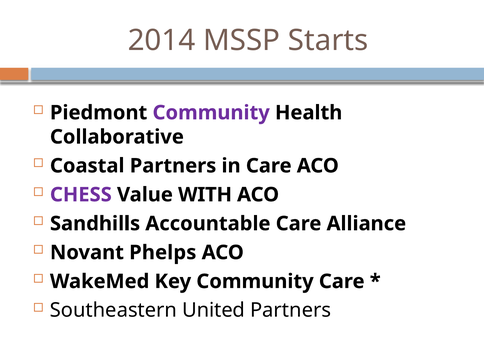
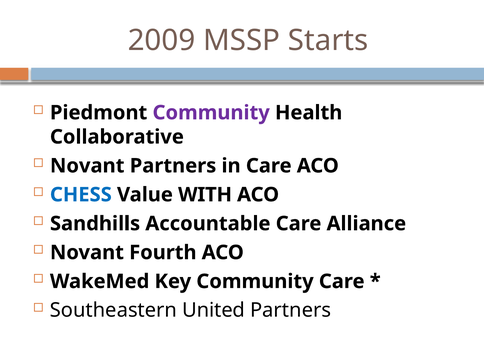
2014: 2014 -> 2009
Coastal at (87, 166): Coastal -> Novant
CHESS colour: purple -> blue
Phelps: Phelps -> Fourth
